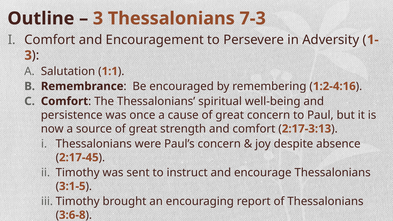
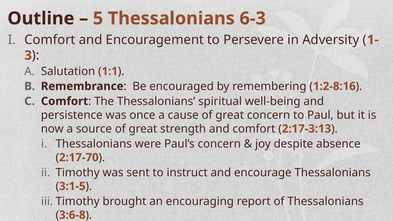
3 at (98, 18): 3 -> 5
7-3: 7-3 -> 6-3
1:2-4:16: 1:2-4:16 -> 1:2-8:16
2:17-45: 2:17-45 -> 2:17-70
